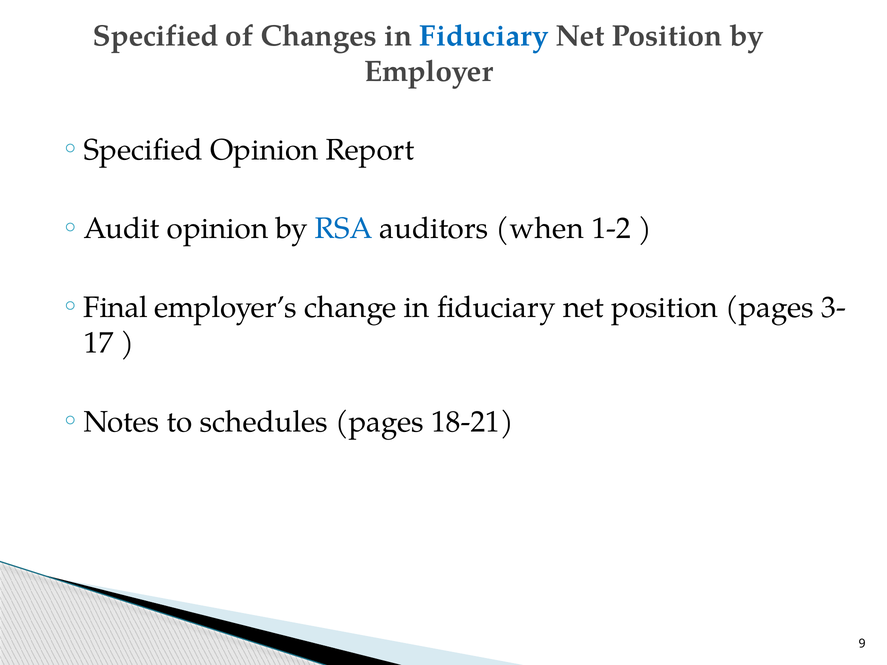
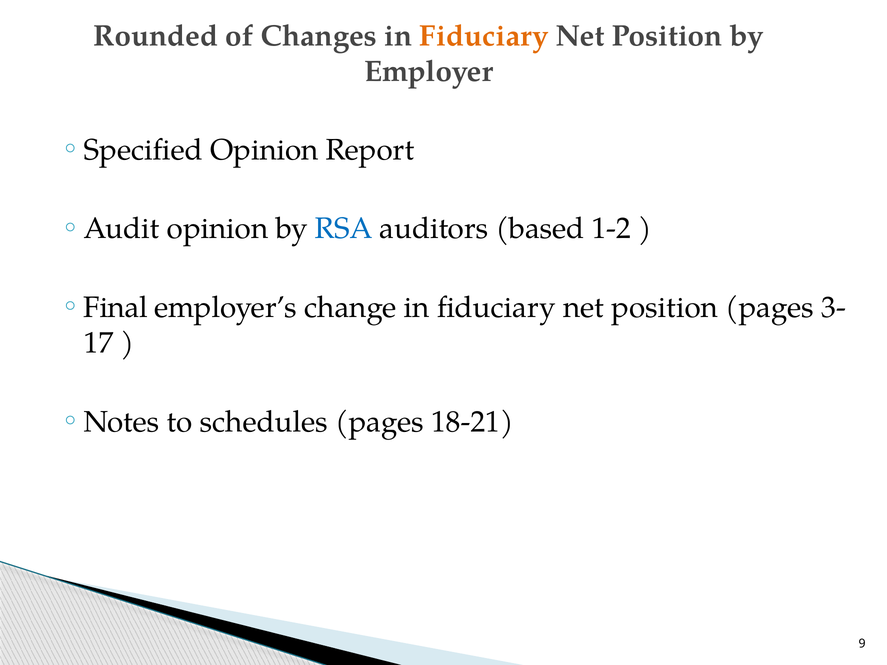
Specified at (156, 36): Specified -> Rounded
Fiduciary at (484, 36) colour: blue -> orange
when: when -> based
